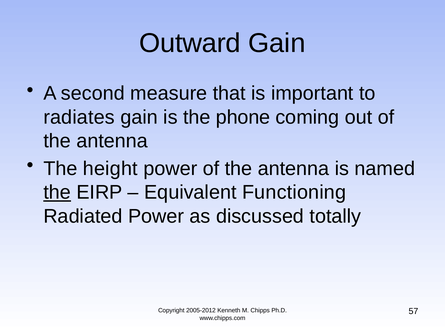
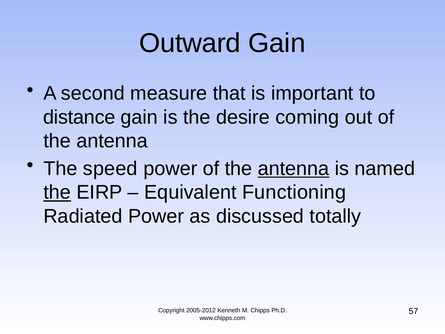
radiates: radiates -> distance
phone: phone -> desire
height: height -> speed
antenna at (294, 169) underline: none -> present
